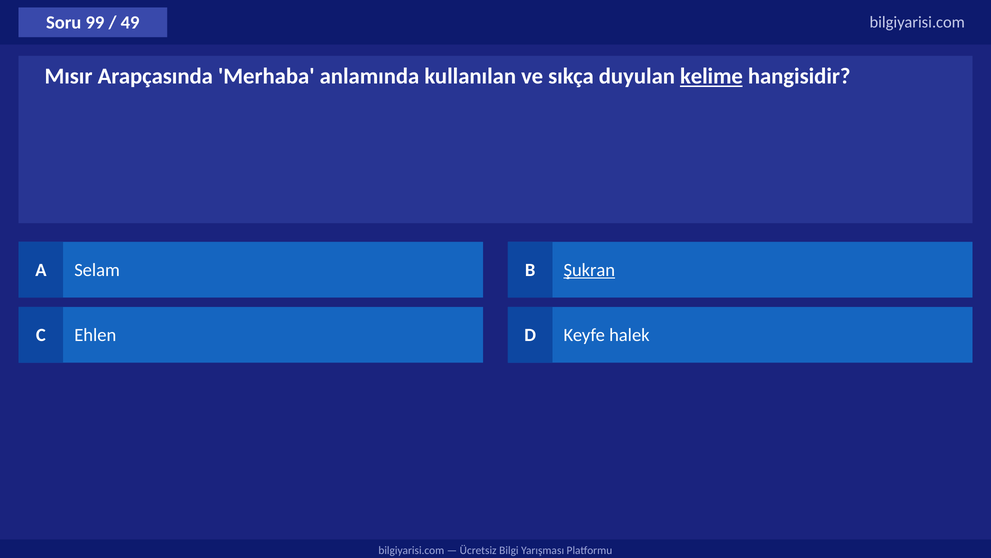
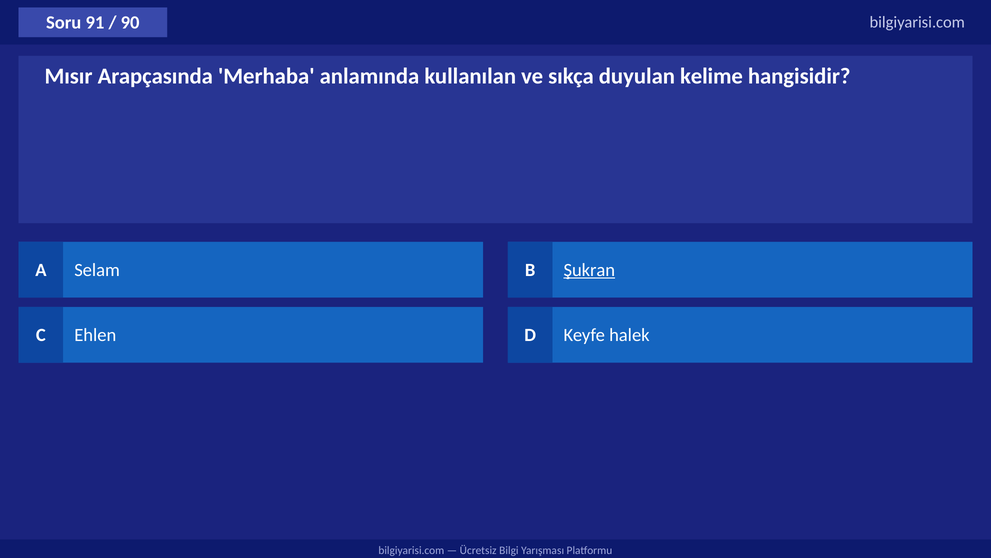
99: 99 -> 91
49: 49 -> 90
kelime underline: present -> none
